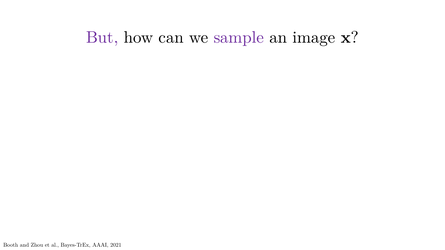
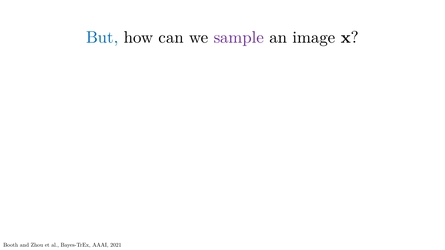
But colour: purple -> blue
